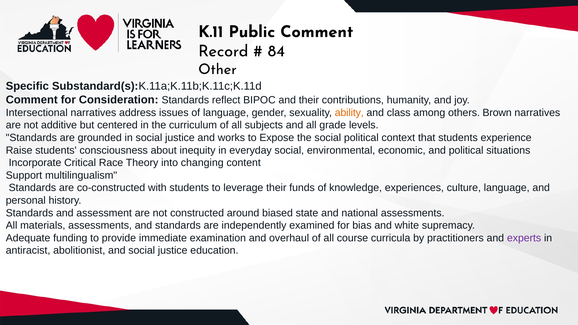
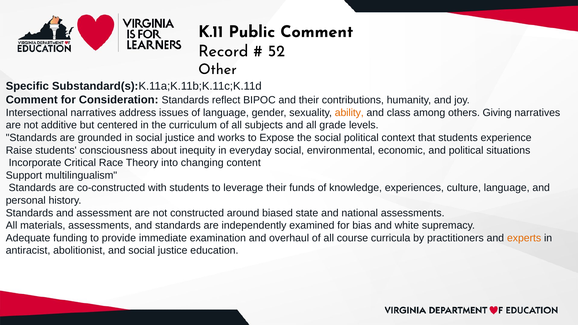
84: 84 -> 52
Brown: Brown -> Giving
experts colour: purple -> orange
